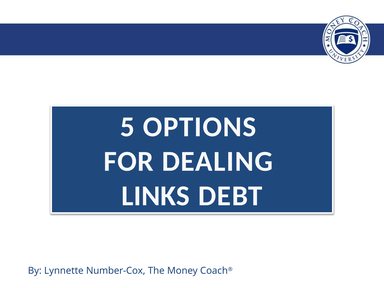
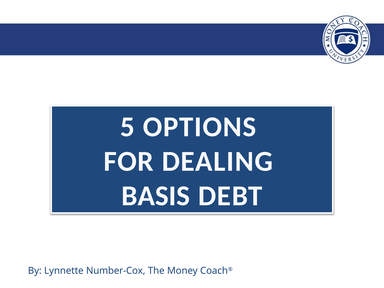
LINKS: LINKS -> BASIS
